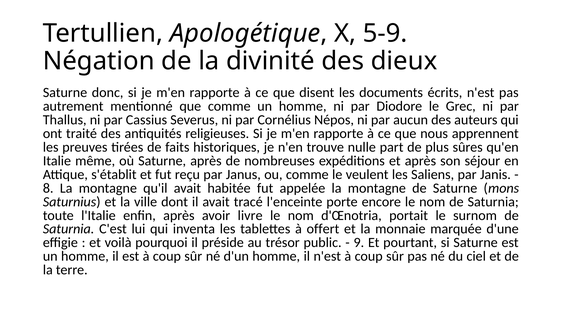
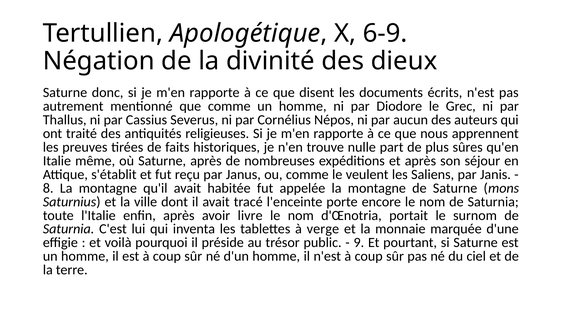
5-9: 5-9 -> 6-9
offert: offert -> verge
